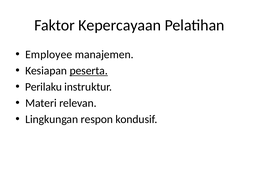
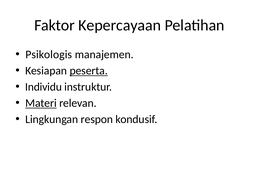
Employee: Employee -> Psikologis
Perilaku: Perilaku -> Individu
Materi underline: none -> present
